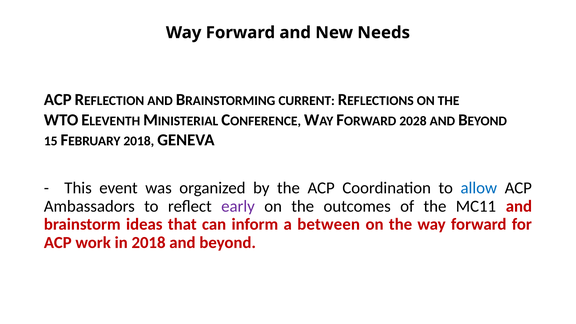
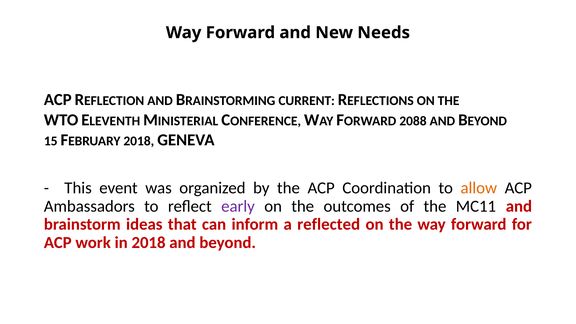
2028: 2028 -> 2088
allow colour: blue -> orange
between: between -> reflected
